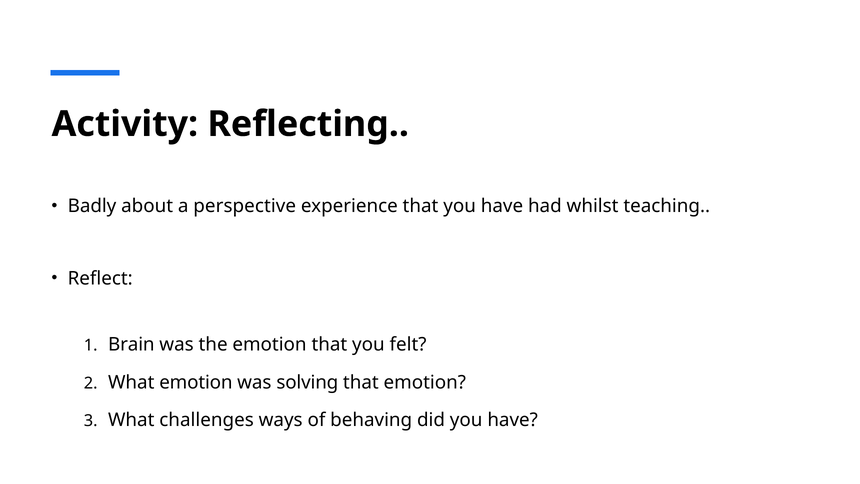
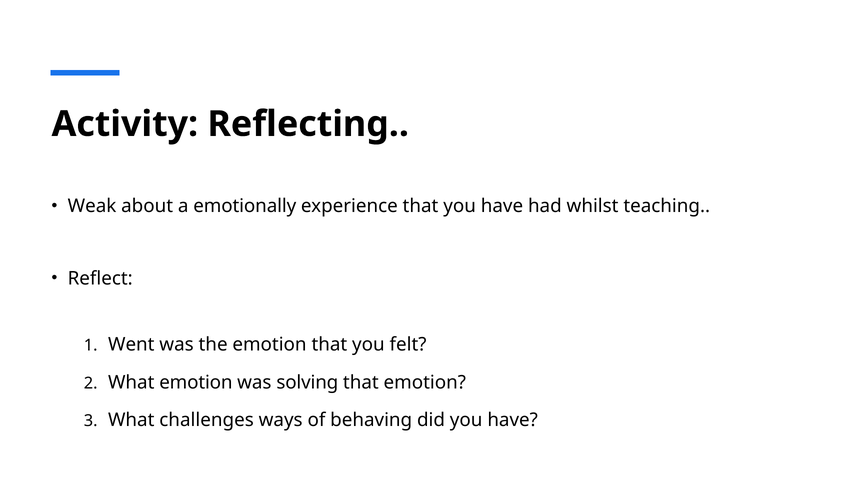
Badly: Badly -> Weak
perspective: perspective -> emotionally
Brain: Brain -> Went
